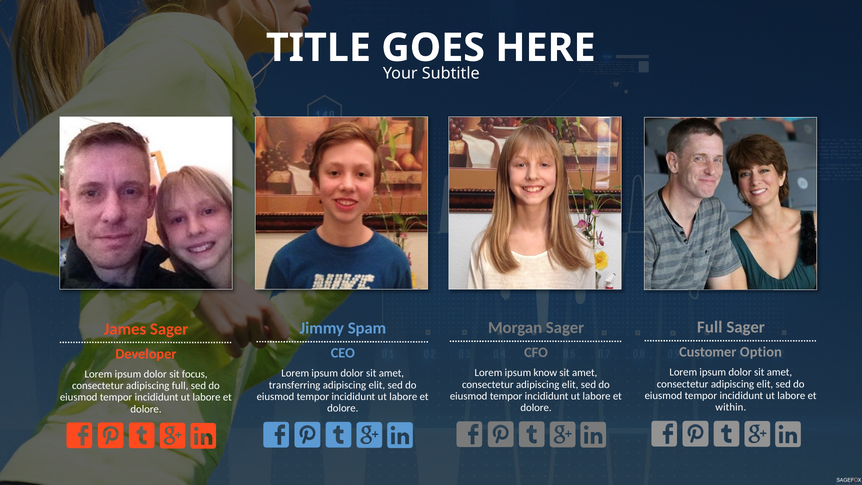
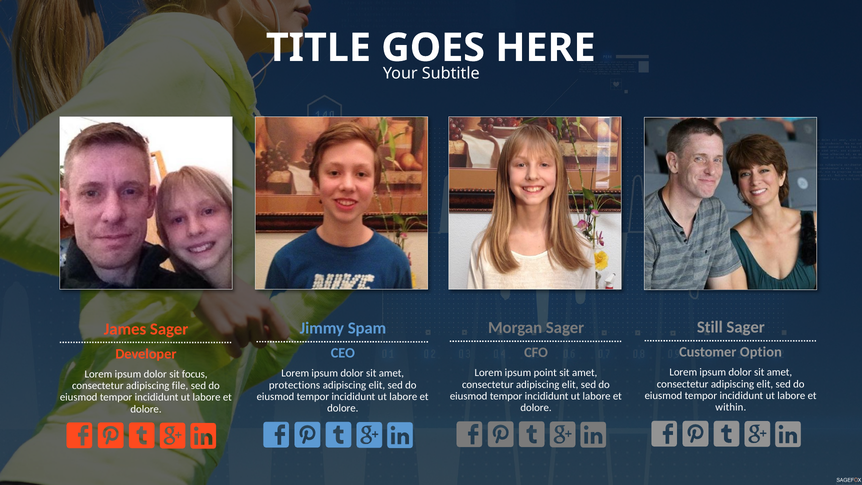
Full at (710, 327): Full -> Still
know: know -> point
transferring: transferring -> protections
adipiscing full: full -> file
